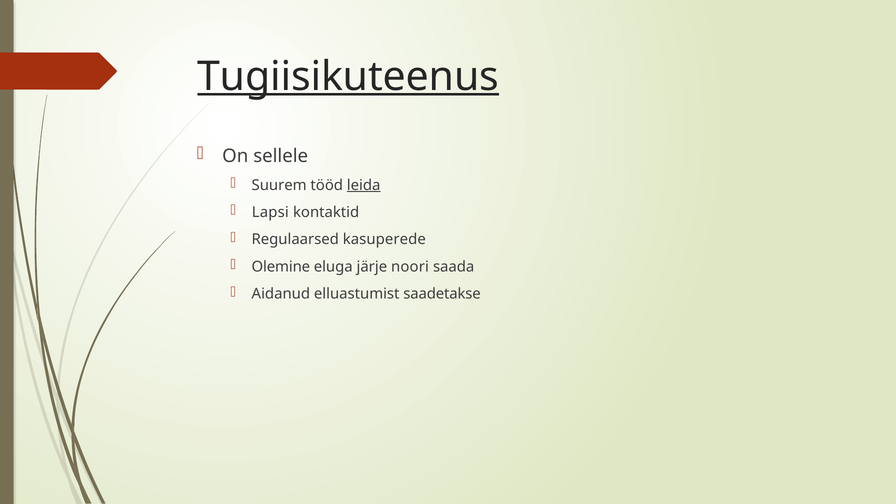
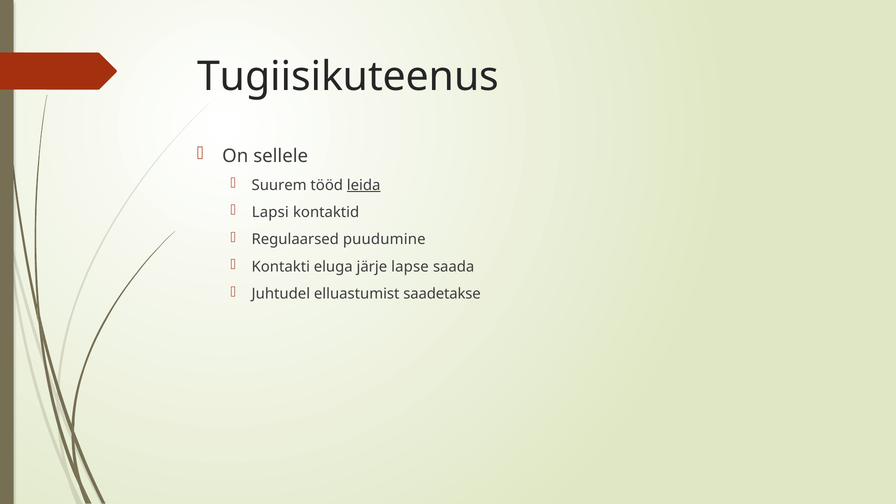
Tugiisikuteenus underline: present -> none
kasuperede: kasuperede -> puudumine
Olemine: Olemine -> Kontakti
noori: noori -> lapse
Aidanud: Aidanud -> Juhtudel
